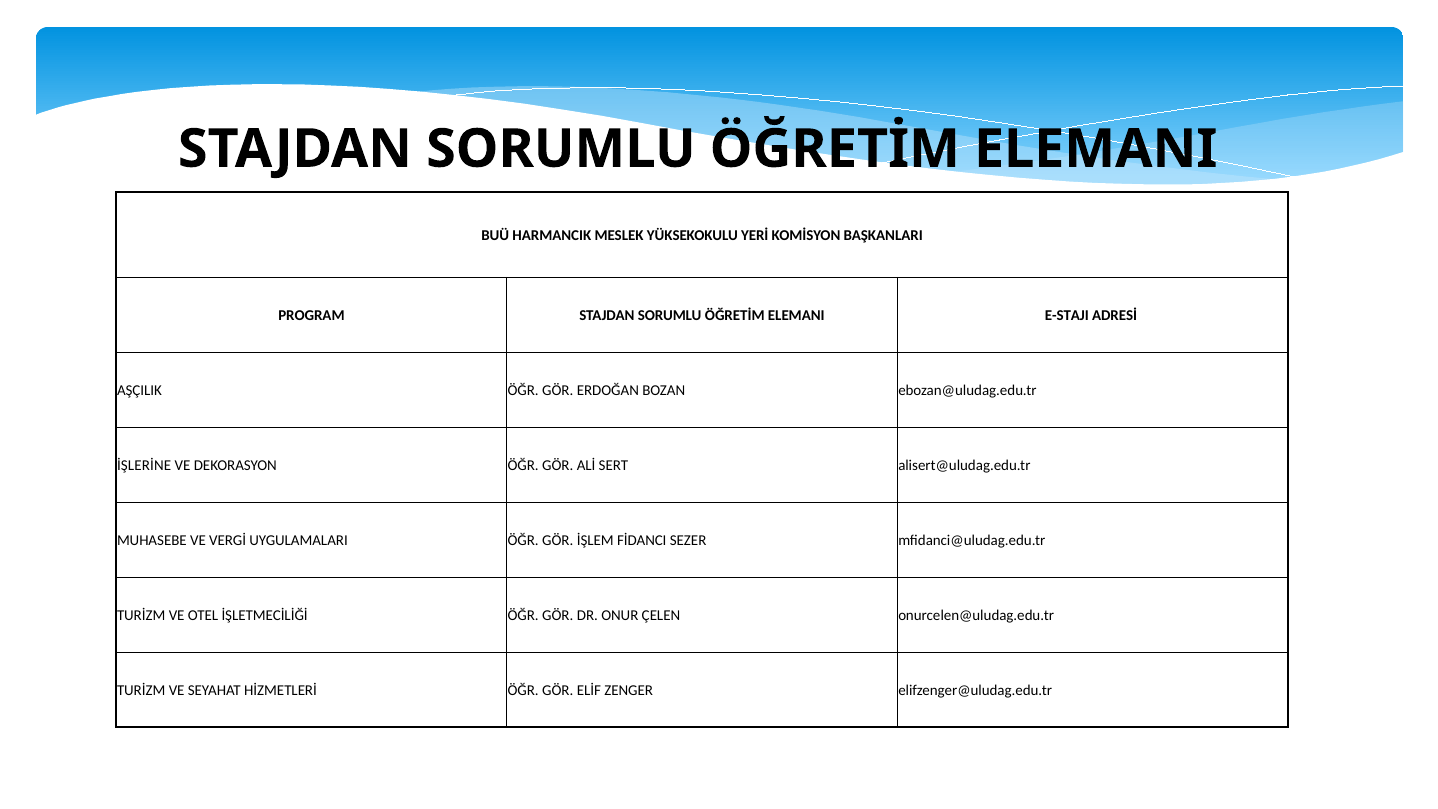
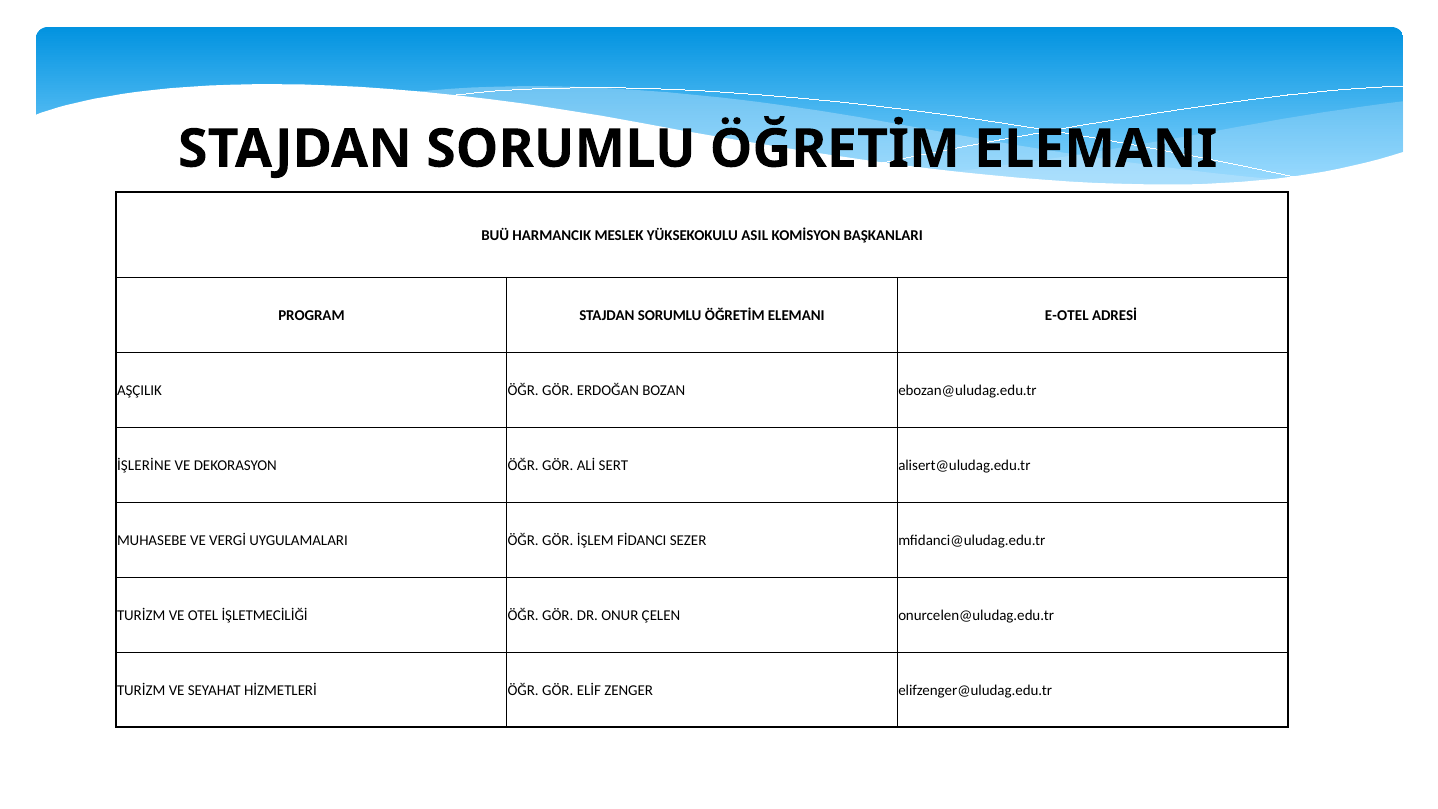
YERİ: YERİ -> ASIL
E-STAJI: E-STAJI -> E-OTEL
